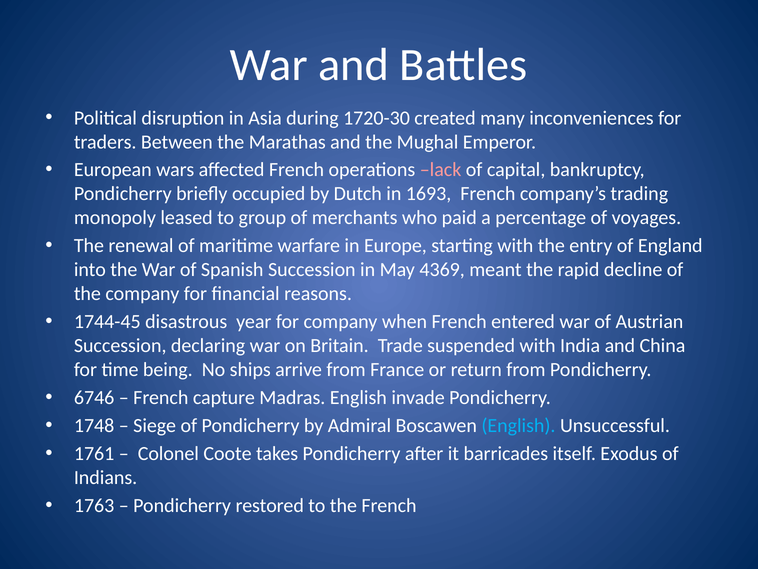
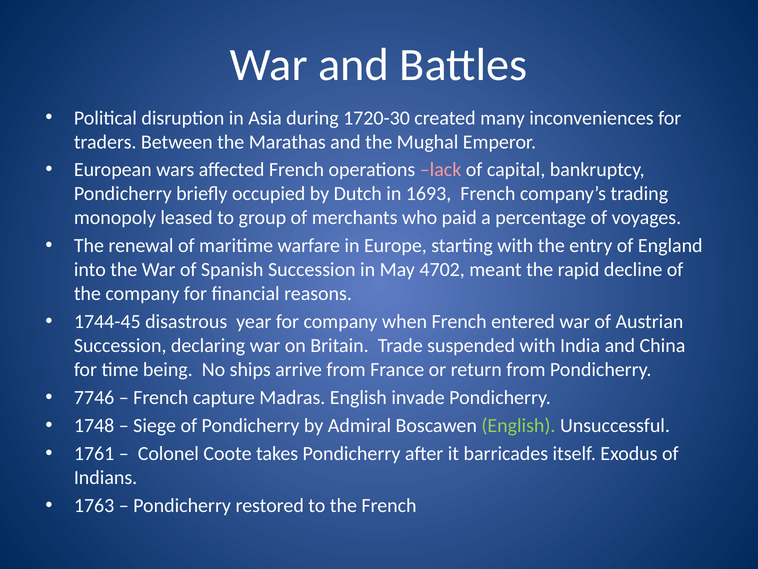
4369: 4369 -> 4702
6746: 6746 -> 7746
English at (518, 425) colour: light blue -> light green
